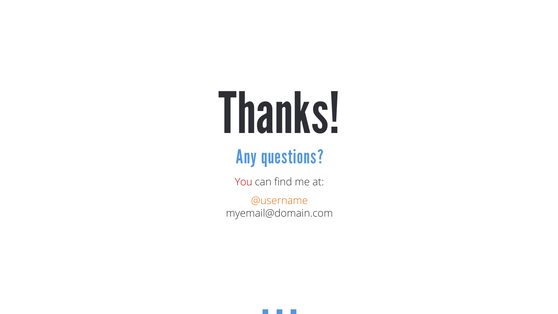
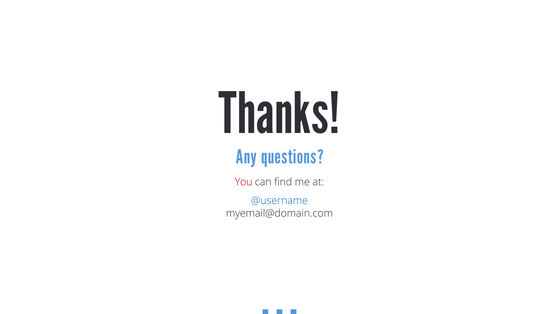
@username colour: orange -> blue
